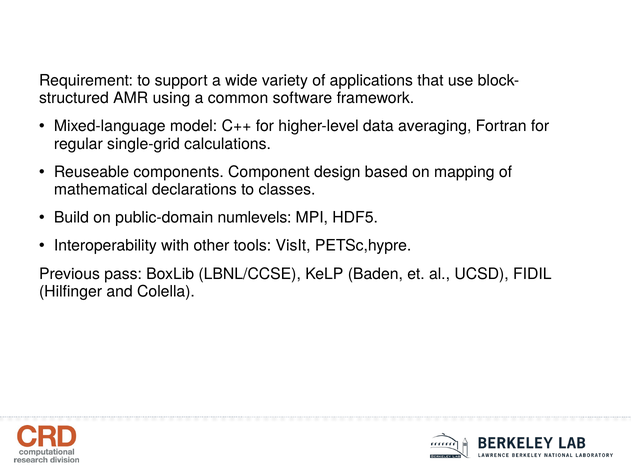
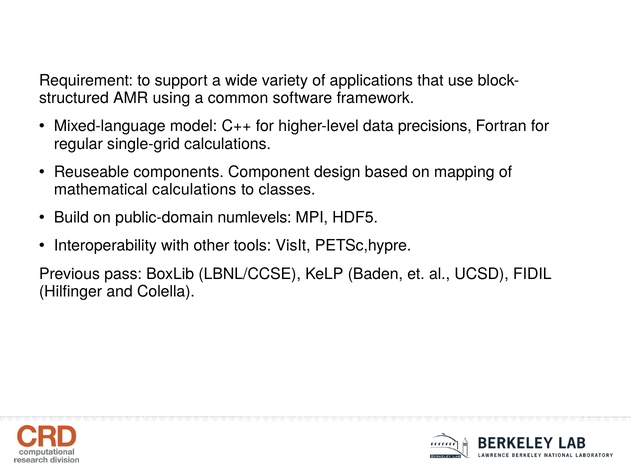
averaging: averaging -> precisions
mathematical declarations: declarations -> calculations
